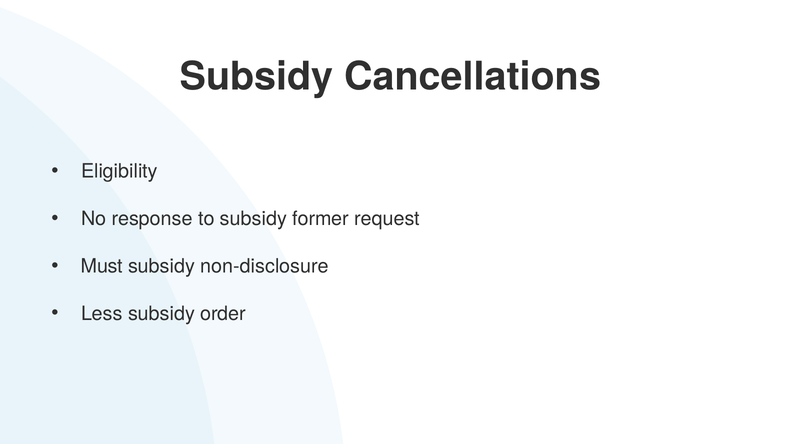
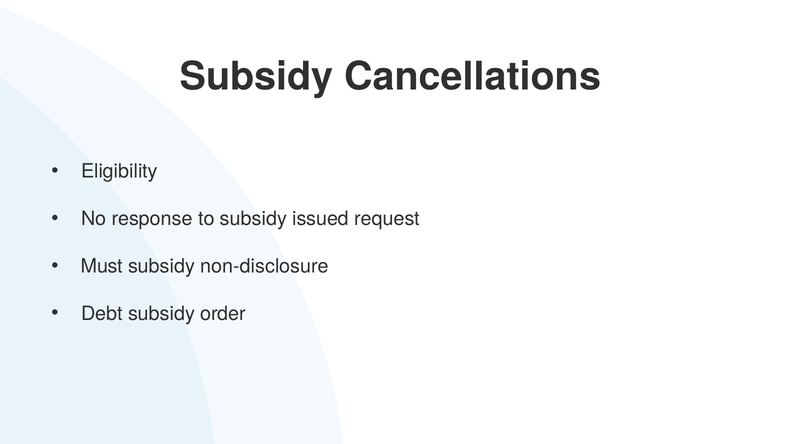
former: former -> issued
Less: Less -> Debt
